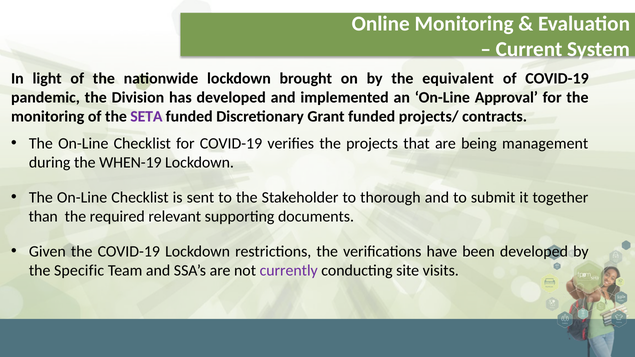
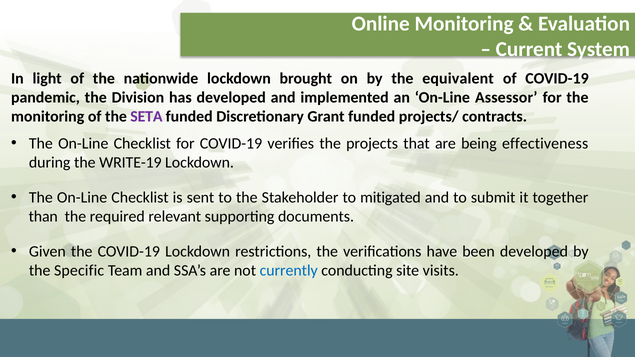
Approval: Approval -> Assessor
management: management -> effectiveness
WHEN-19: WHEN-19 -> WRITE-19
thorough: thorough -> mitigated
currently colour: purple -> blue
